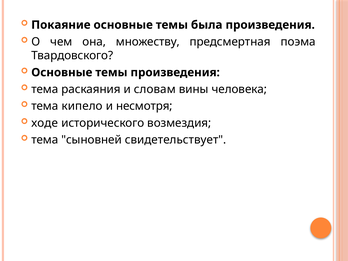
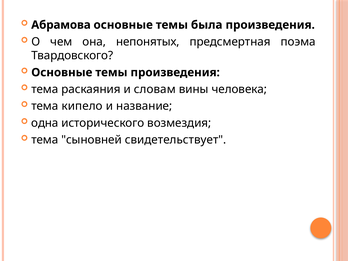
Покаяние: Покаяние -> Абрамова
множеству: множеству -> непонятых
несмотря: несмотря -> название
ходе: ходе -> одна
